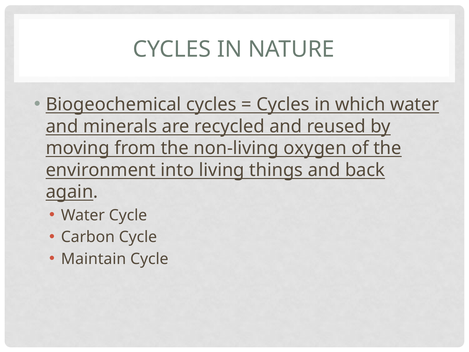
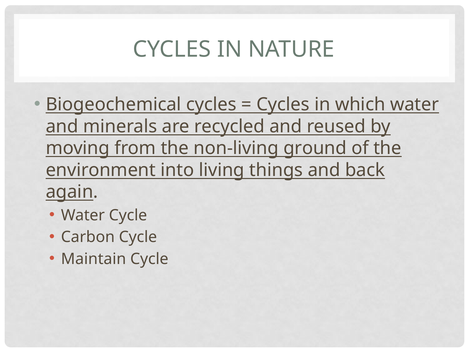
oxygen: oxygen -> ground
